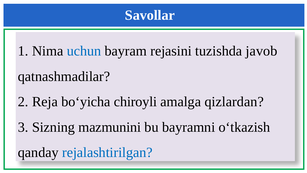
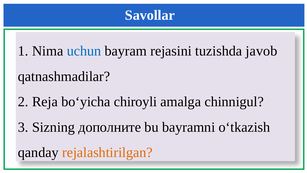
qizlardan: qizlardan -> chinnigul
mazmunini: mazmunini -> дополните
rejalashtirilgan colour: blue -> orange
